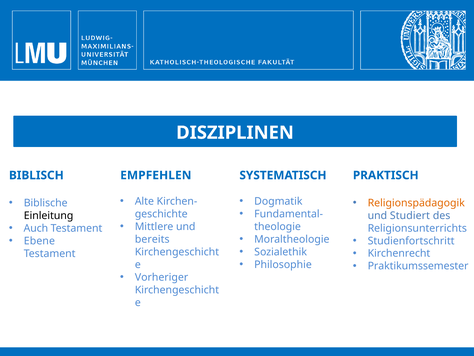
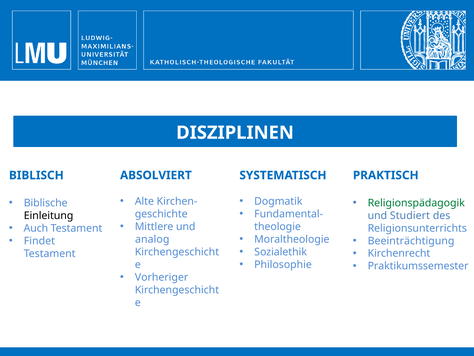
EMPFEHLEN: EMPFEHLEN -> ABSOLVIERT
Religionspädagogik colour: orange -> green
Ebene: Ebene -> Findet
Studienfortschritt: Studienfortschritt -> Beeinträchtigung
bereits: bereits -> analog
